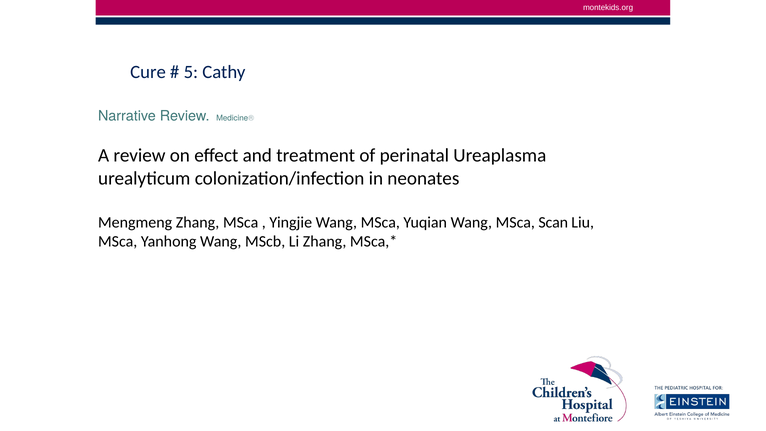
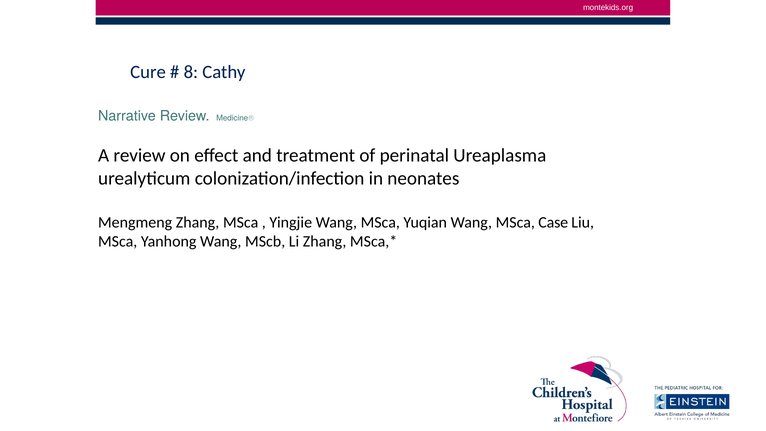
5: 5 -> 8
Scan: Scan -> Case
